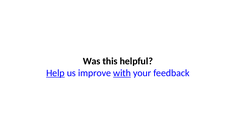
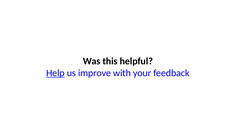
with underline: present -> none
